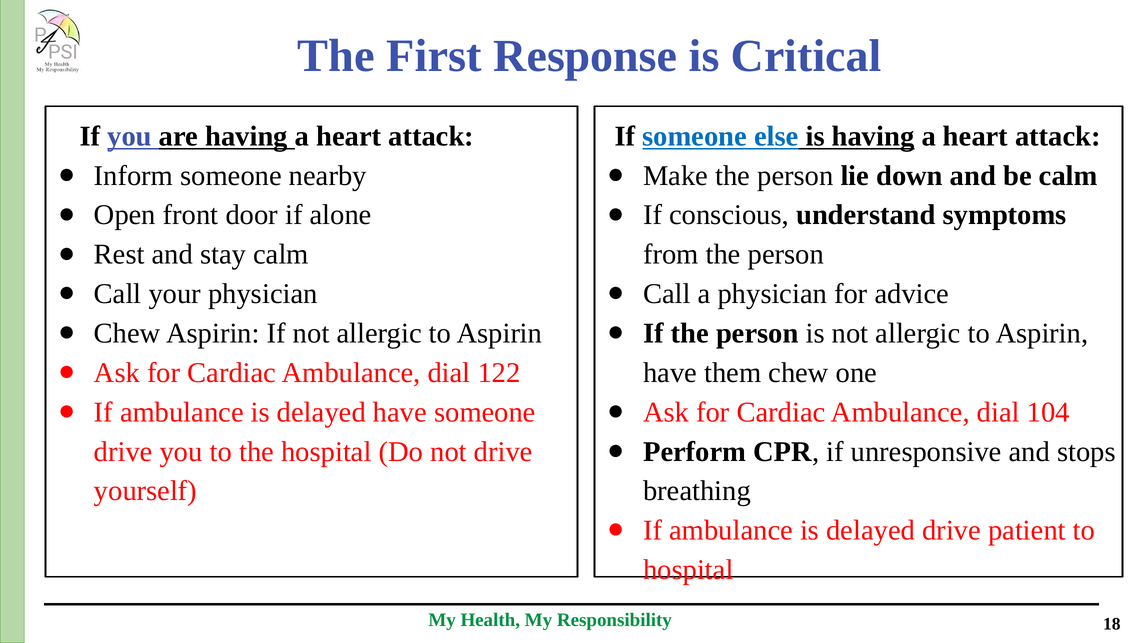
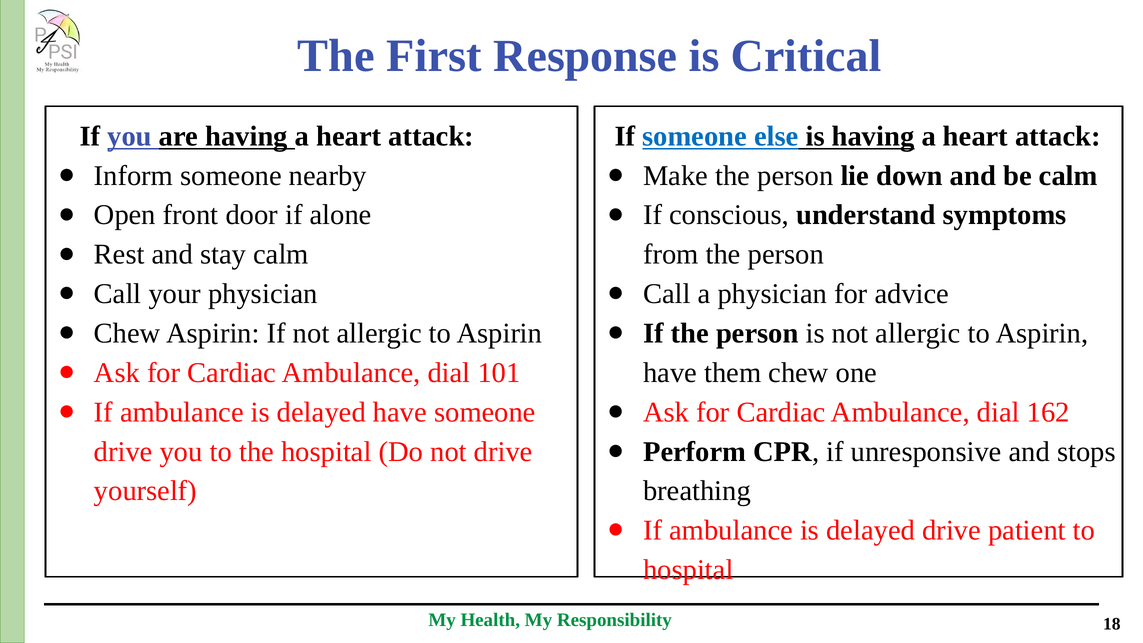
122: 122 -> 101
104: 104 -> 162
